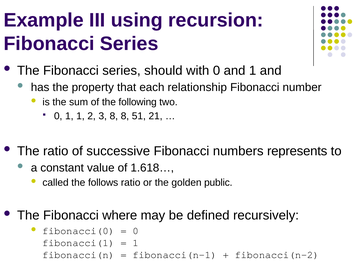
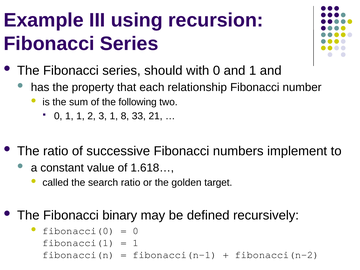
3 8: 8 -> 1
51: 51 -> 33
represents: represents -> implement
follows: follows -> search
public: public -> target
where: where -> binary
